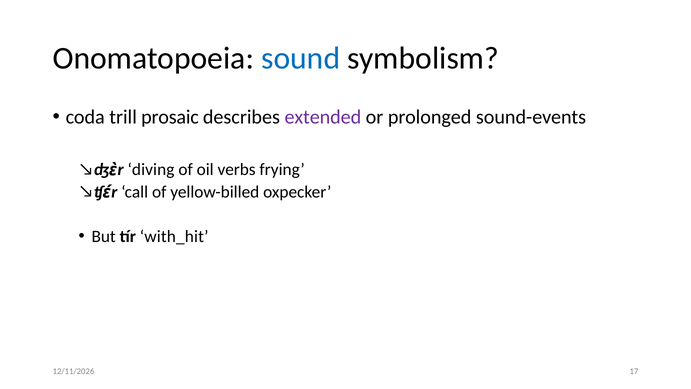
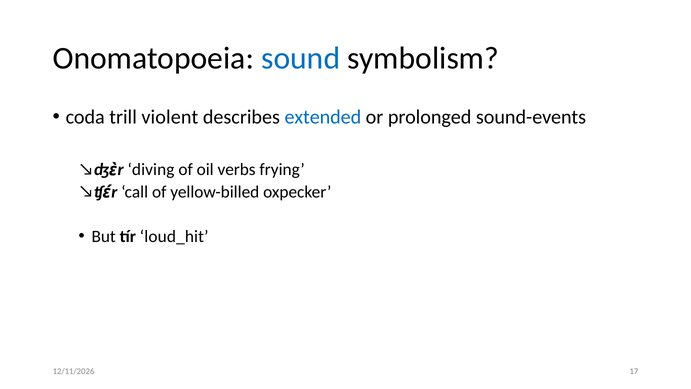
prosaic: prosaic -> violent
extended colour: purple -> blue
with_hit: with_hit -> loud_hit
